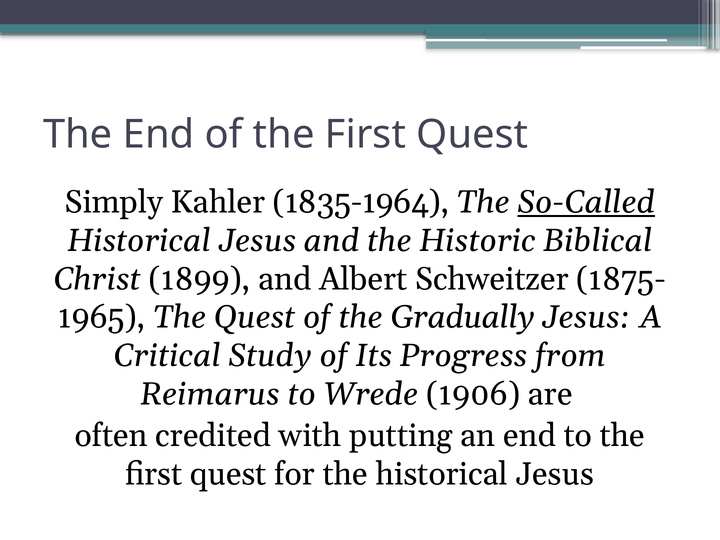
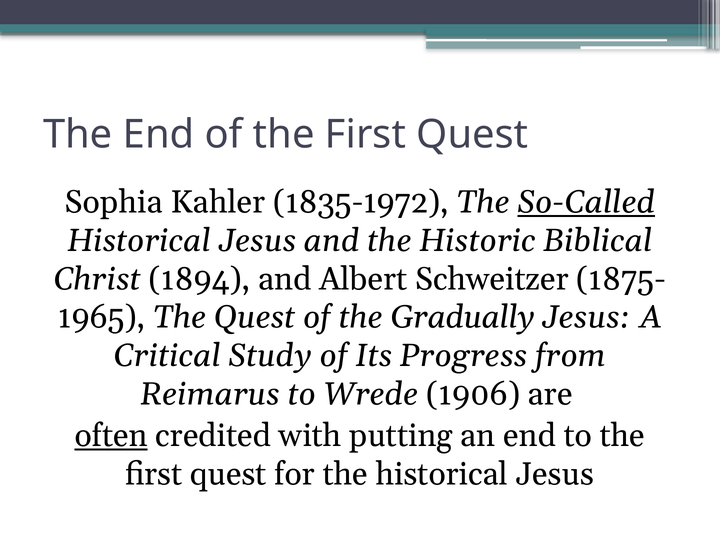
Simply: Simply -> Sophia
1835-1964: 1835-1964 -> 1835-1972
1899: 1899 -> 1894
often underline: none -> present
